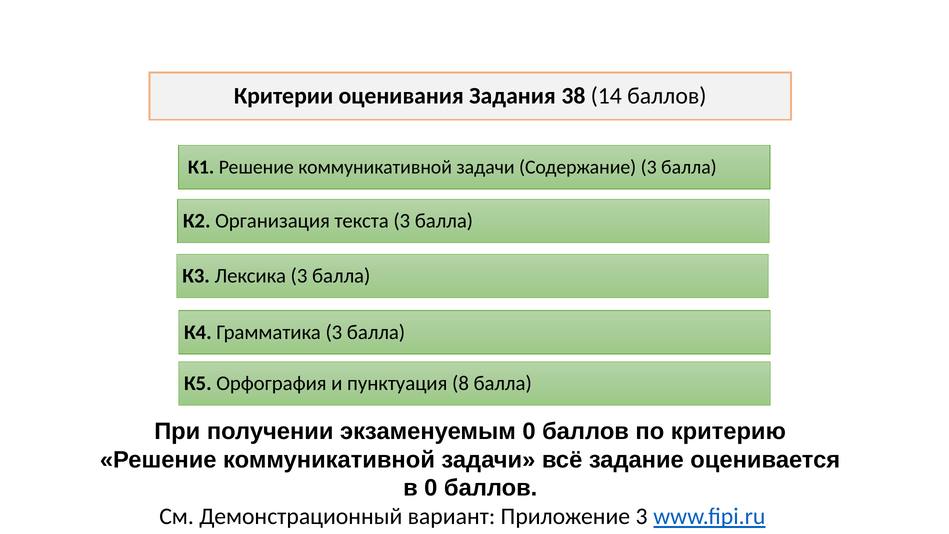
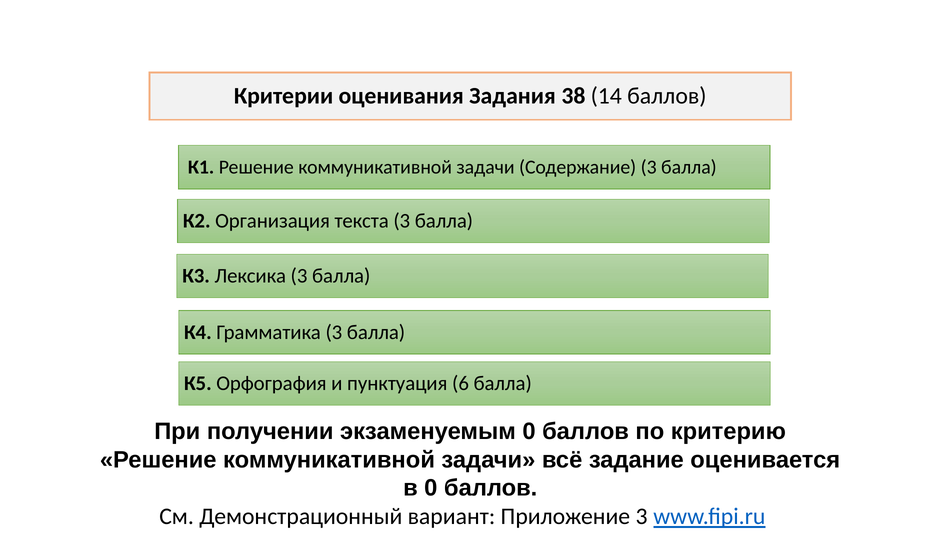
8: 8 -> 6
